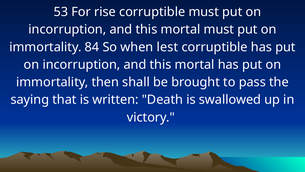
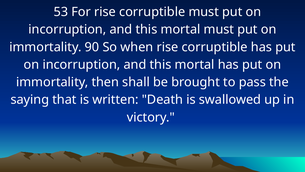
84: 84 -> 90
when lest: lest -> rise
